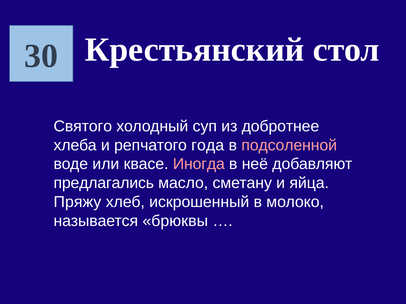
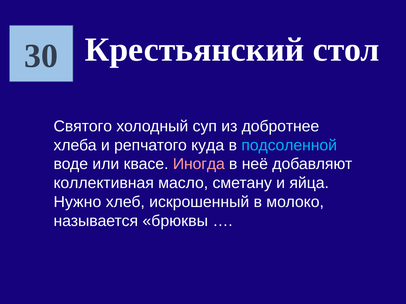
года: года -> куда
подсоленной colour: pink -> light blue
предлагались: предлагались -> коллективная
Пряжу: Пряжу -> Нужно
